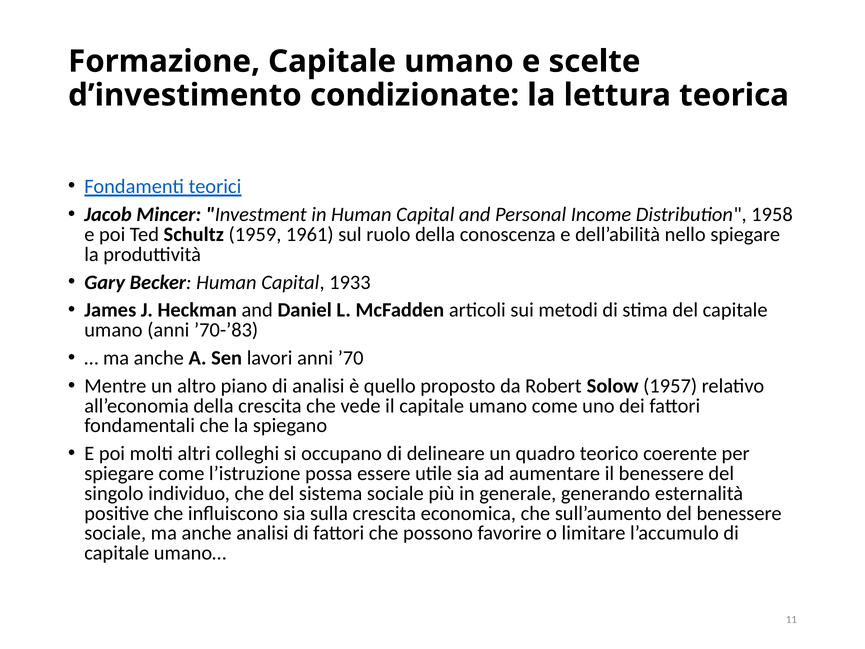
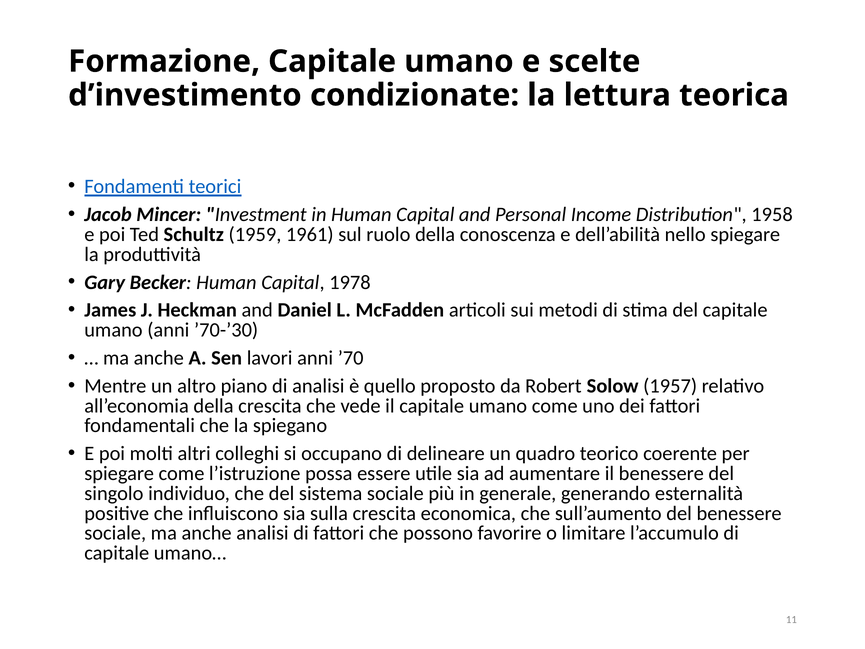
1933: 1933 -> 1978
’70-’83: ’70-’83 -> ’70-’30
